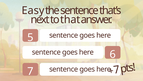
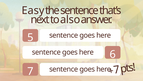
that: that -> also
